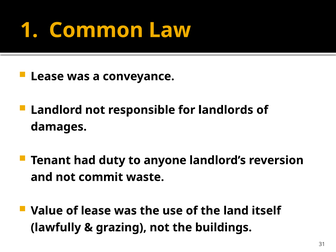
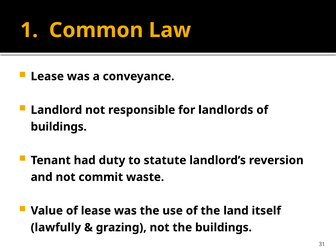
damages at (59, 127): damages -> buildings
anyone: anyone -> statute
